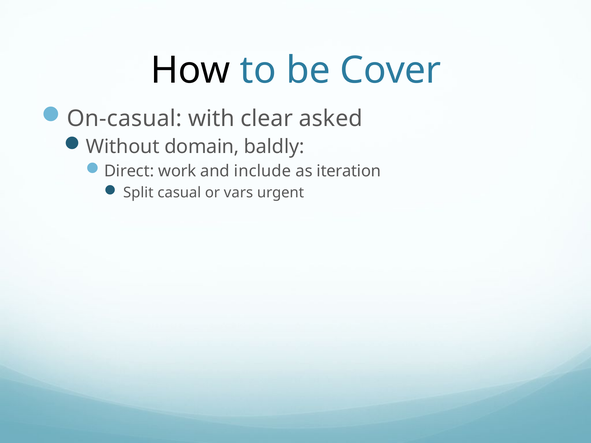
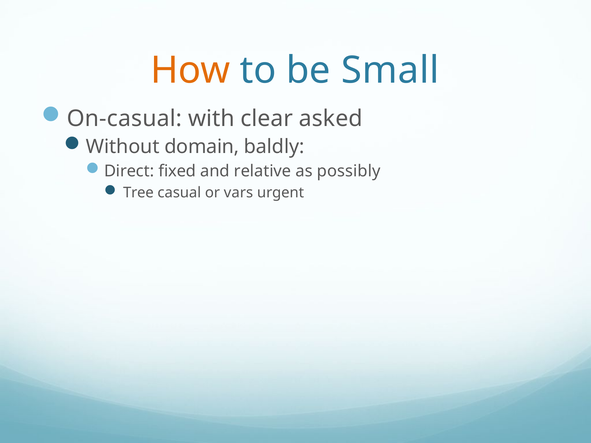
How colour: black -> orange
Cover: Cover -> Small
work: work -> fixed
include: include -> relative
iteration: iteration -> possibly
Split: Split -> Tree
